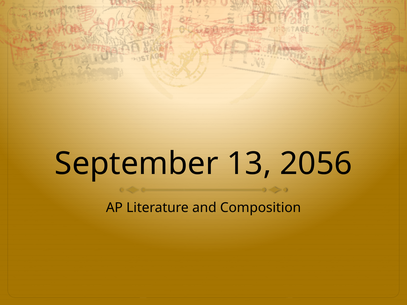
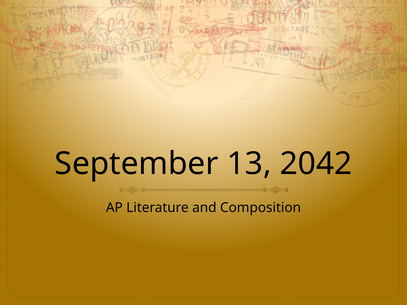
2056: 2056 -> 2042
